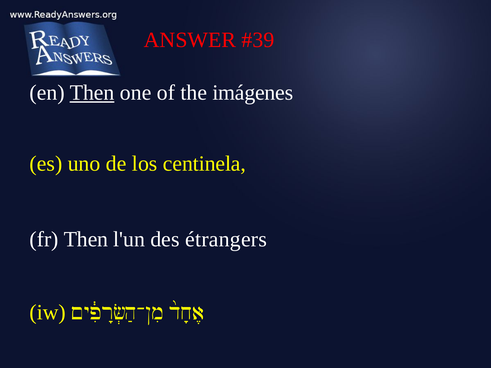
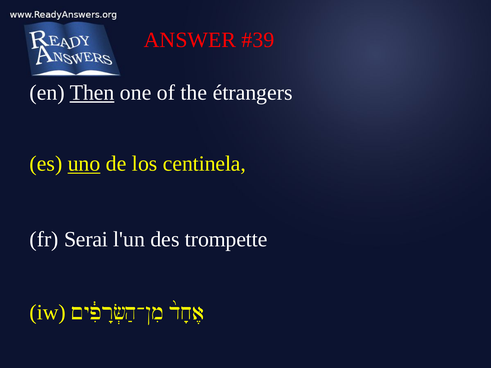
imágenes: imágenes -> étrangers
uno underline: none -> present
fr Then: Then -> Serai
étrangers: étrangers -> trompette
